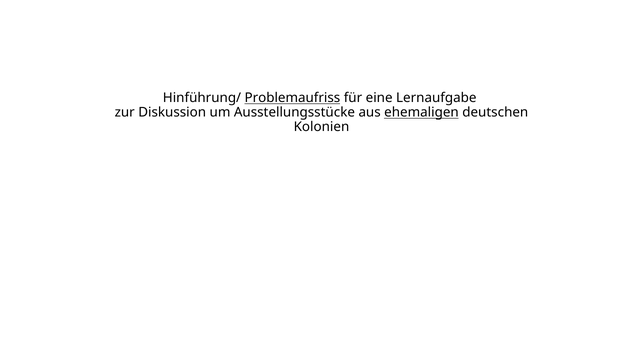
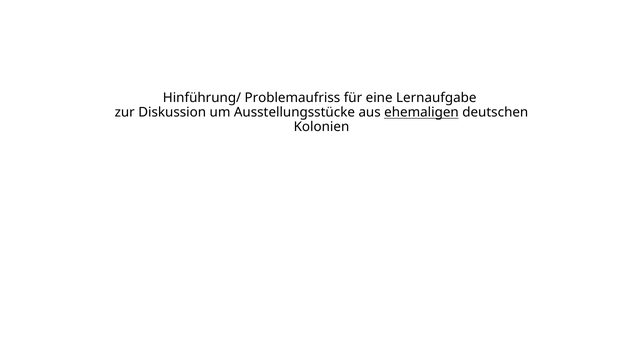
Problemaufriss underline: present -> none
